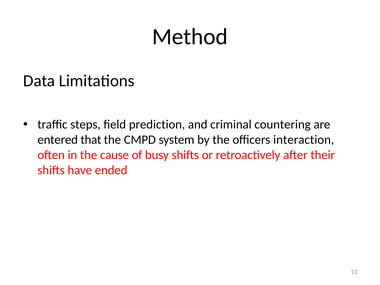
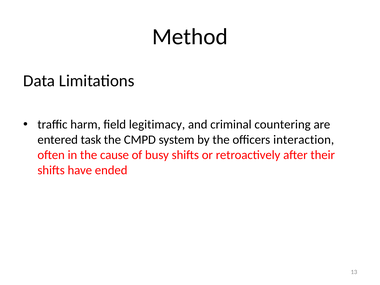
steps: steps -> harm
prediction: prediction -> legitimacy
that: that -> task
